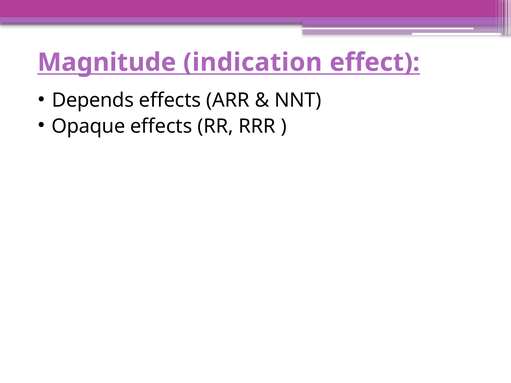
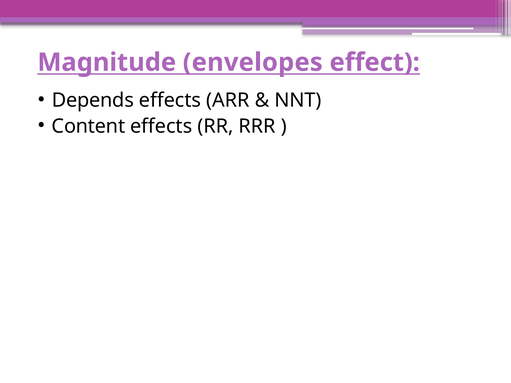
indication: indication -> envelopes
Opaque: Opaque -> Content
